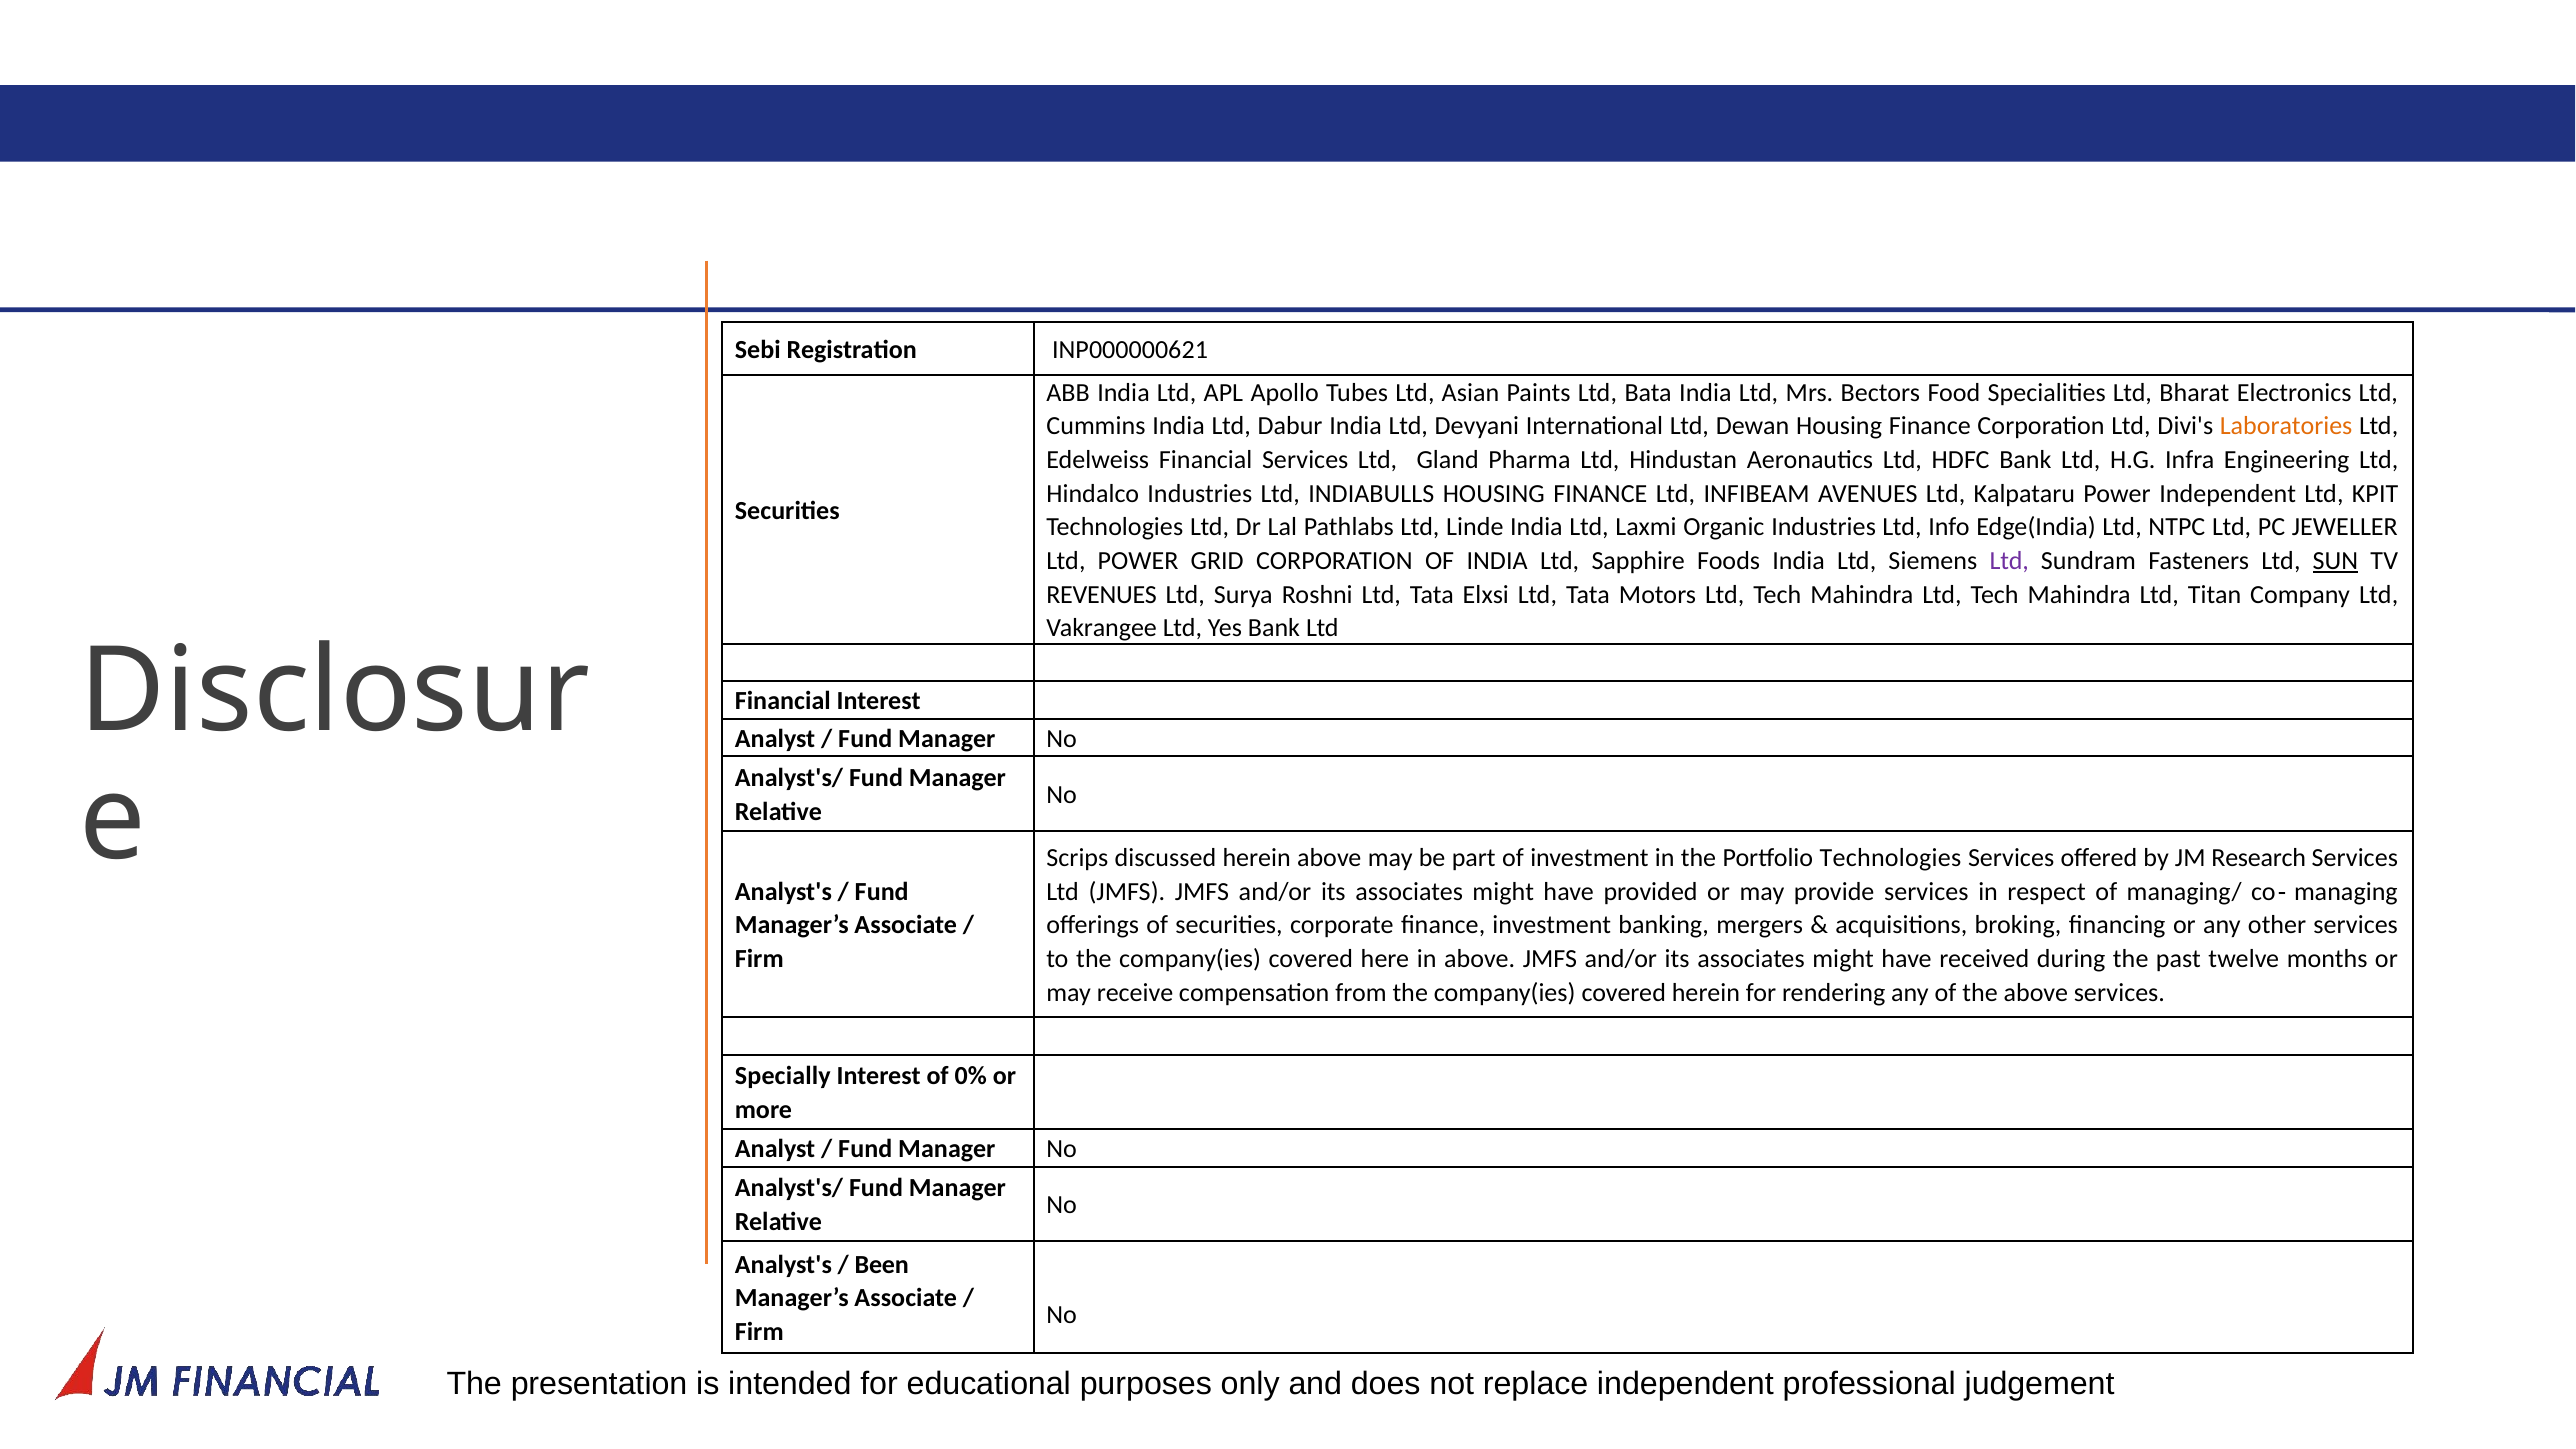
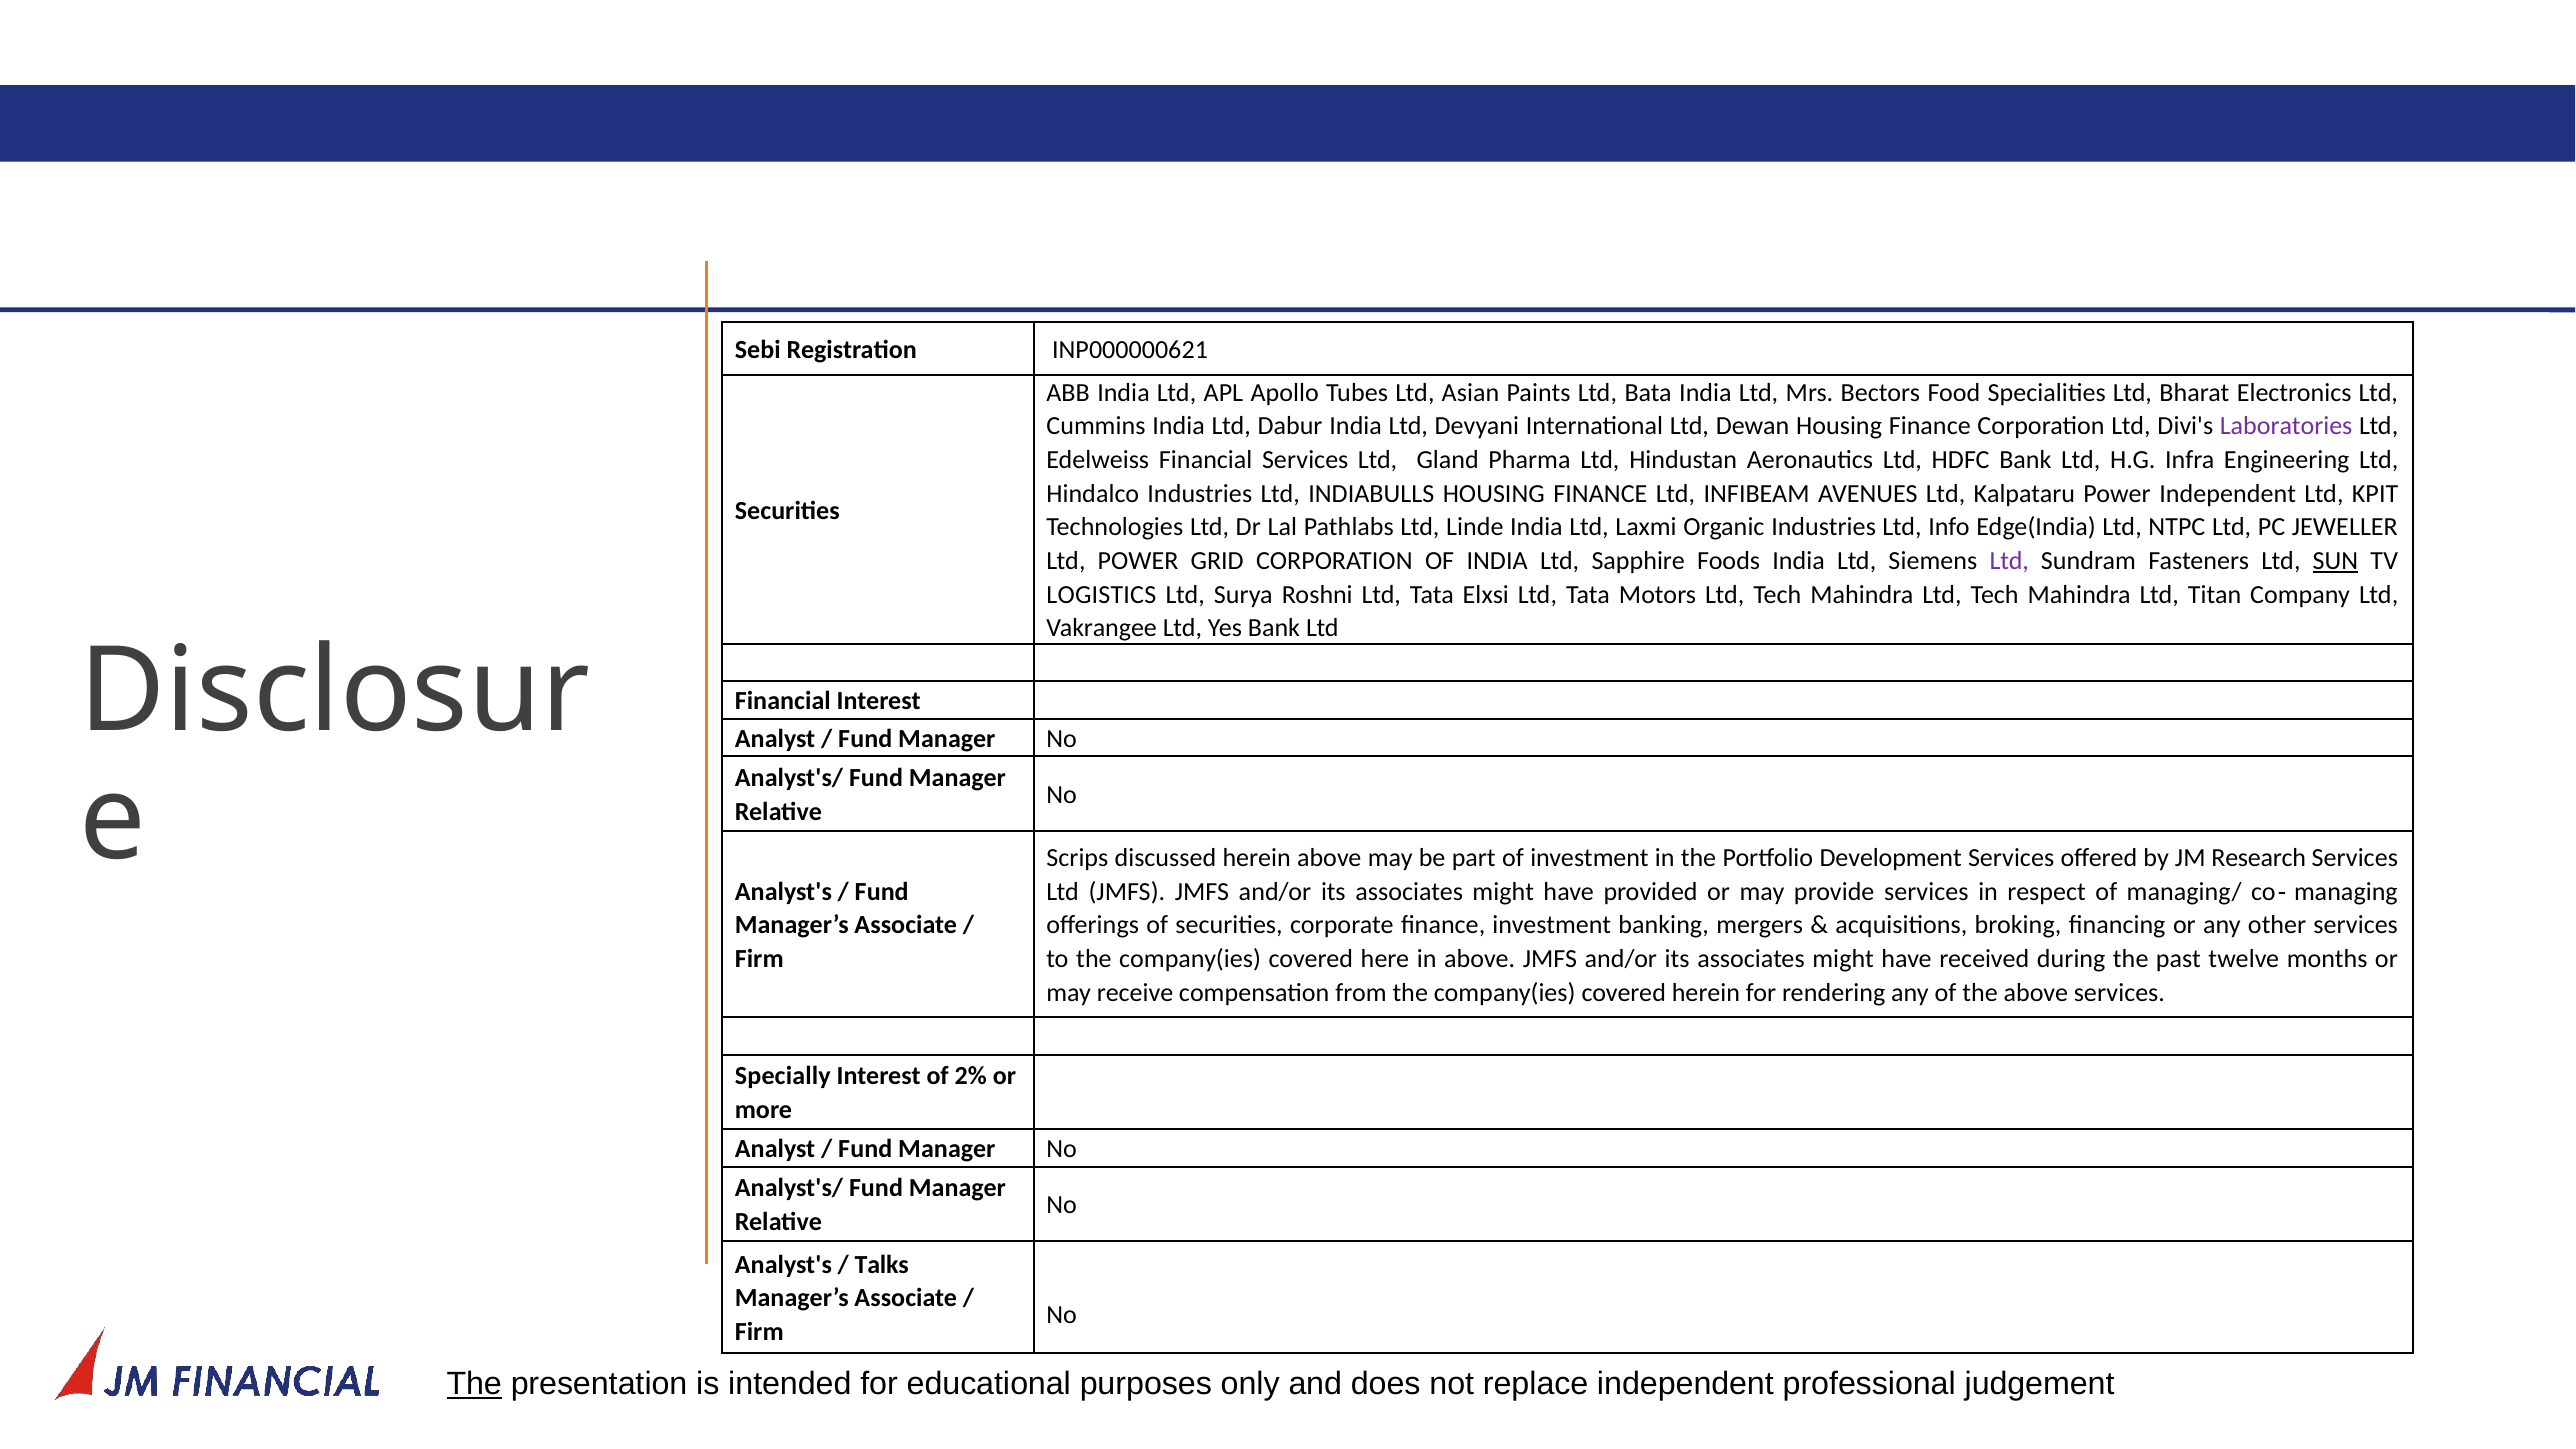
Laboratories colour: orange -> purple
REVENUES: REVENUES -> LOGISTICS
Portfolio Technologies: Technologies -> Development
0%: 0% -> 2%
Been: Been -> Talks
The at (474, 1384) underline: none -> present
